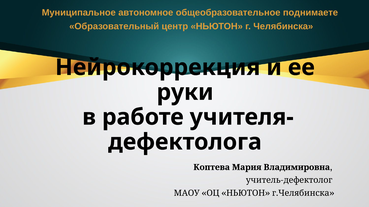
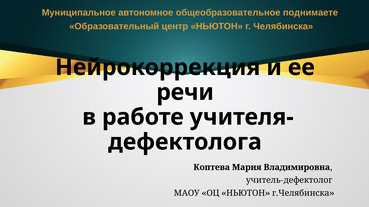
руки: руки -> речи
